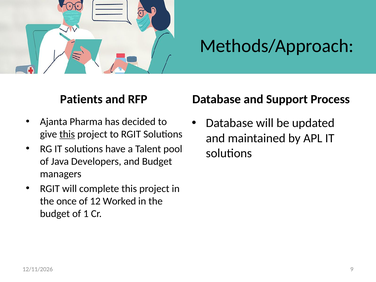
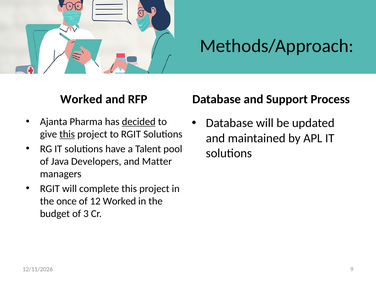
Patients at (81, 99): Patients -> Worked
decided underline: none -> present
and Budget: Budget -> Matter
1: 1 -> 3
